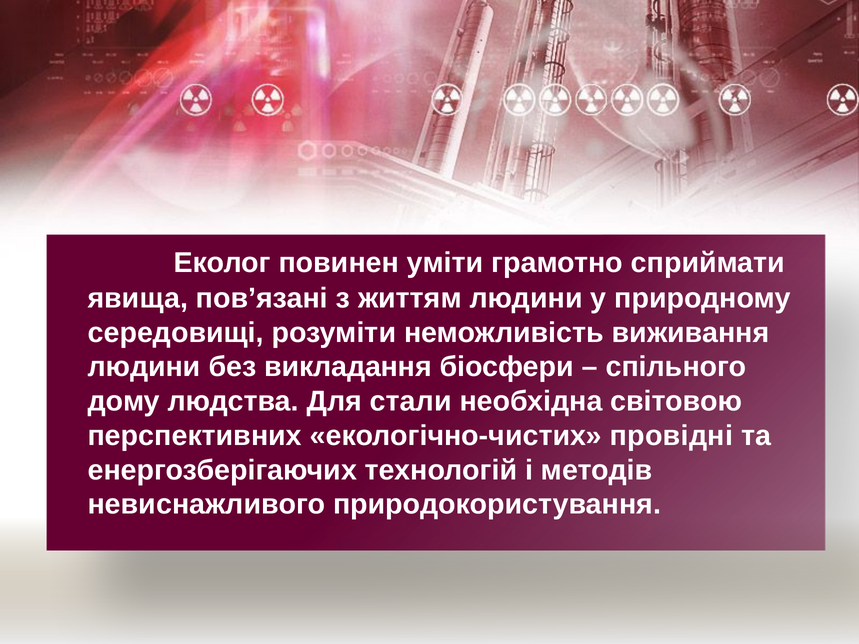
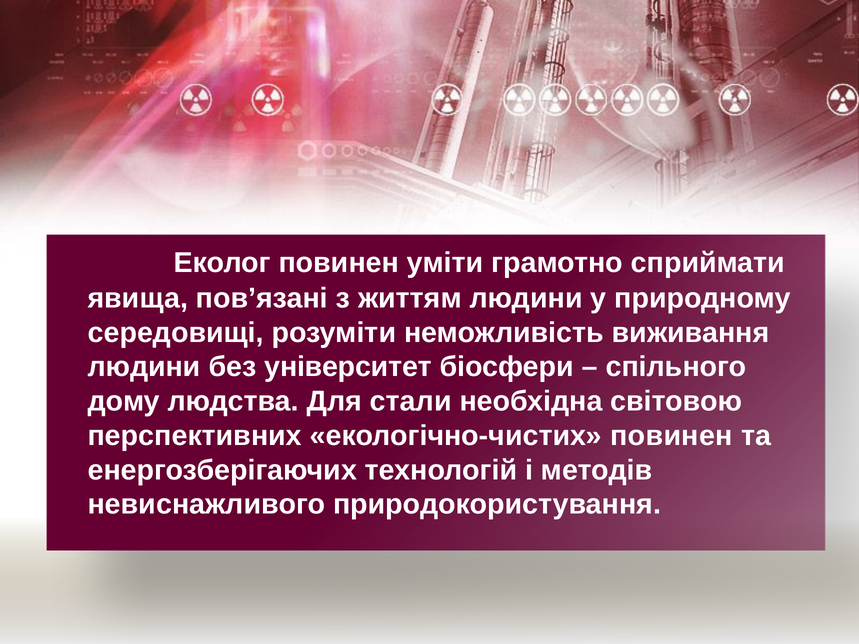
викладання: викладання -> університет
екологічно-чистих провідні: провідні -> повинен
